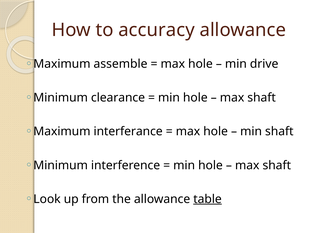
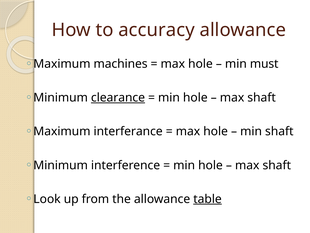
assemble: assemble -> machines
drive: drive -> must
clearance underline: none -> present
